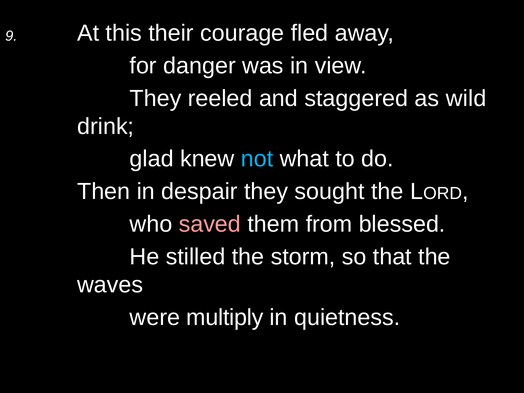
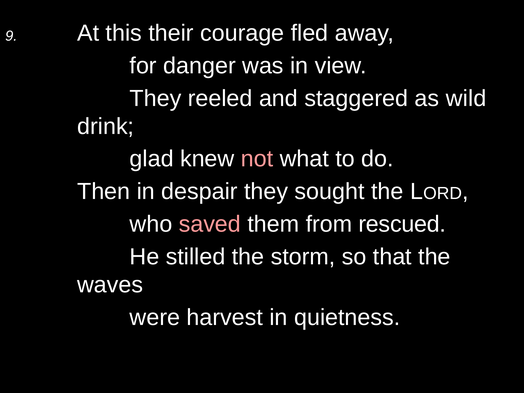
not colour: light blue -> pink
blessed: blessed -> rescued
multiply: multiply -> harvest
